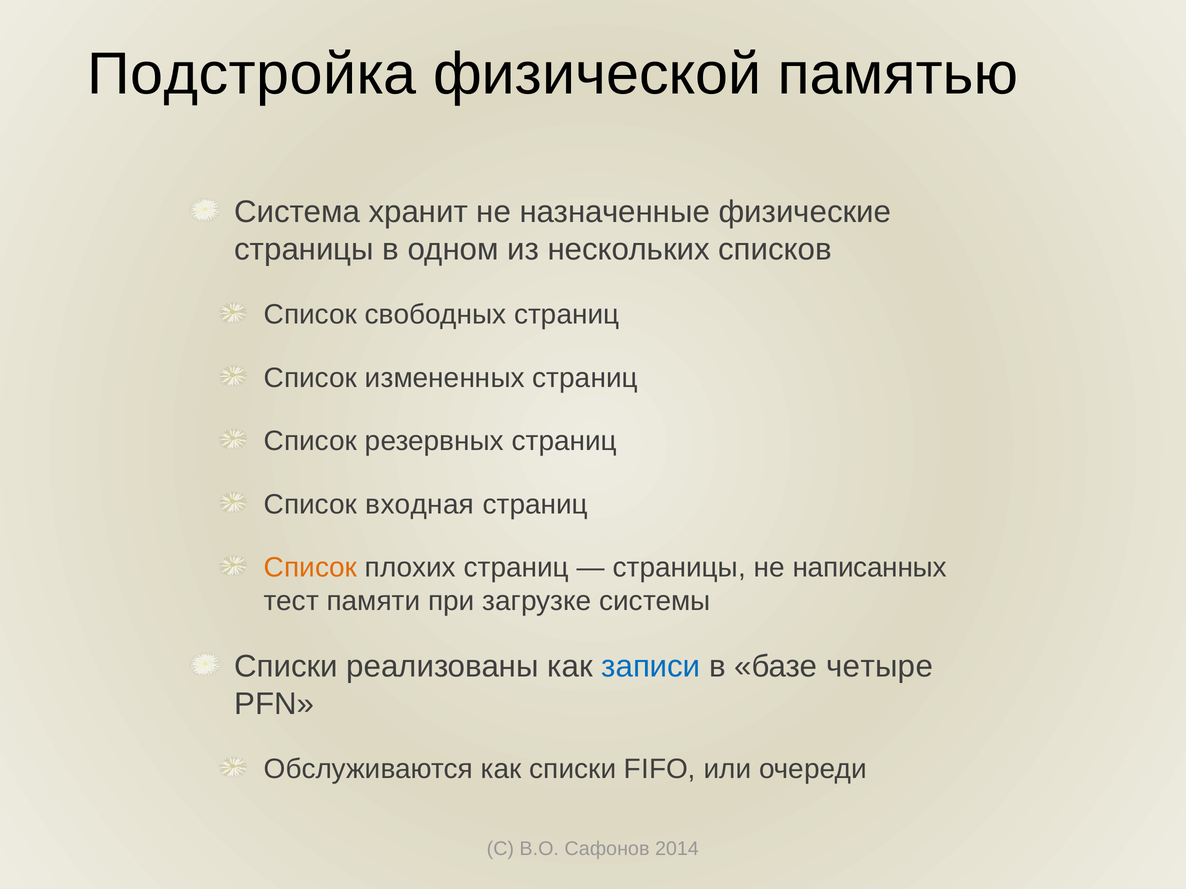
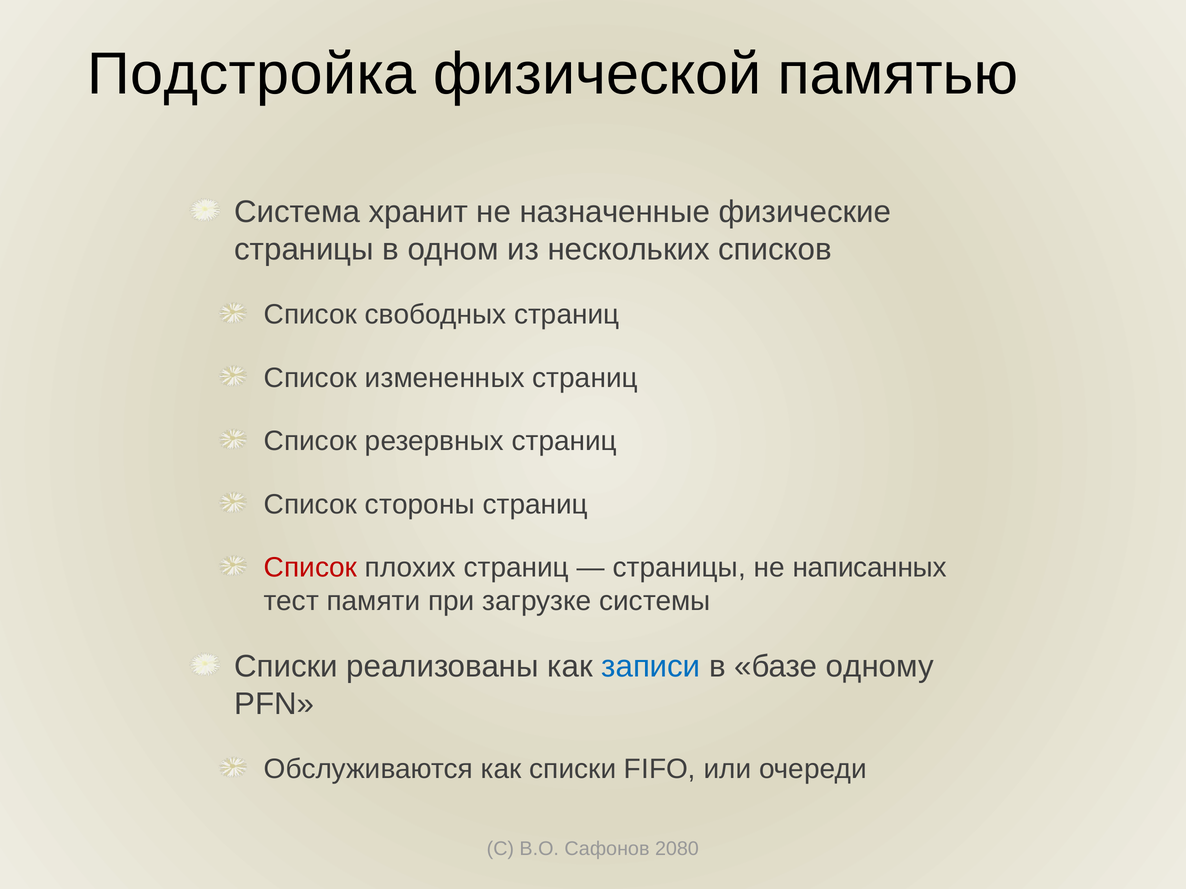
входная: входная -> стороны
Список at (311, 568) colour: orange -> red
четыре: четыре -> одному
2014: 2014 -> 2080
